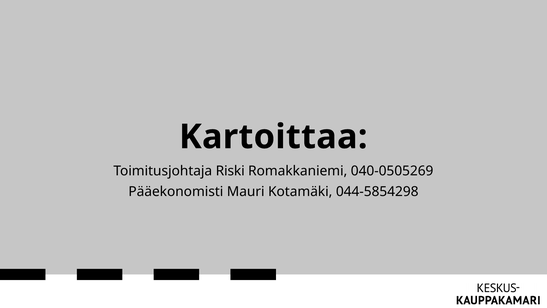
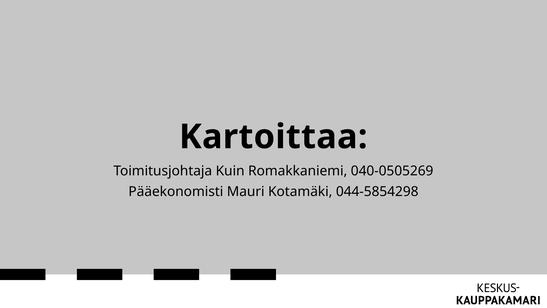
Riski: Riski -> Kuin
